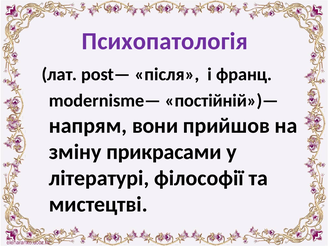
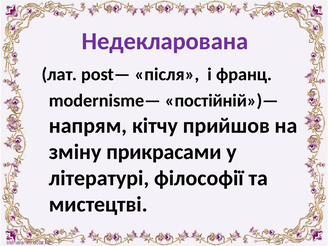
Психопатологія: Психопатологія -> Недекларована
вони: вони -> кітчу
